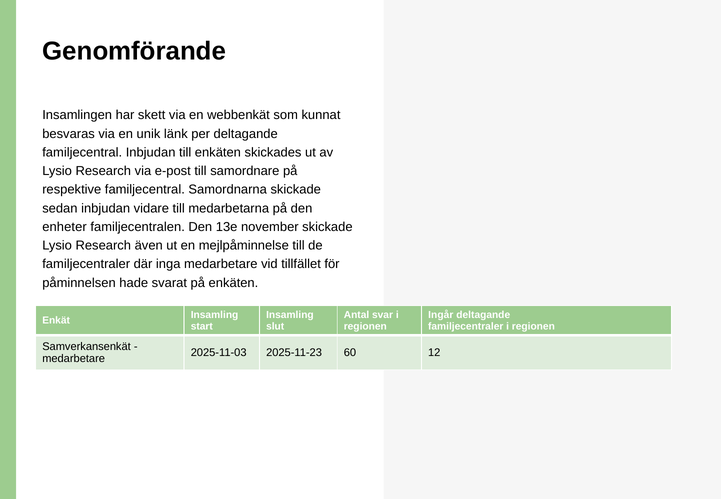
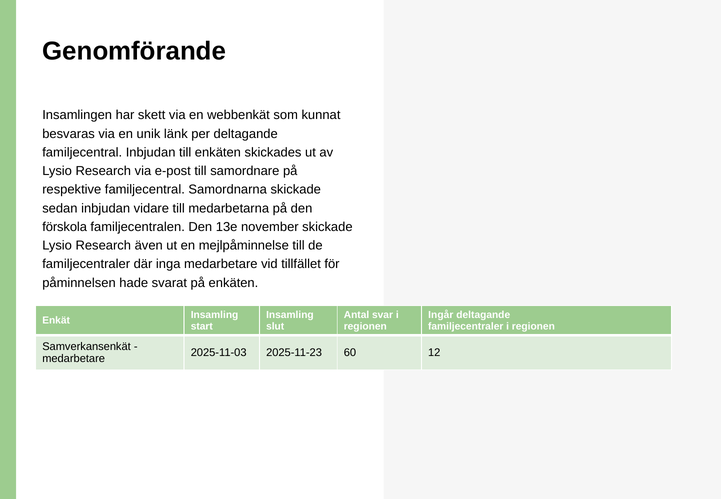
enheter: enheter -> förskola
